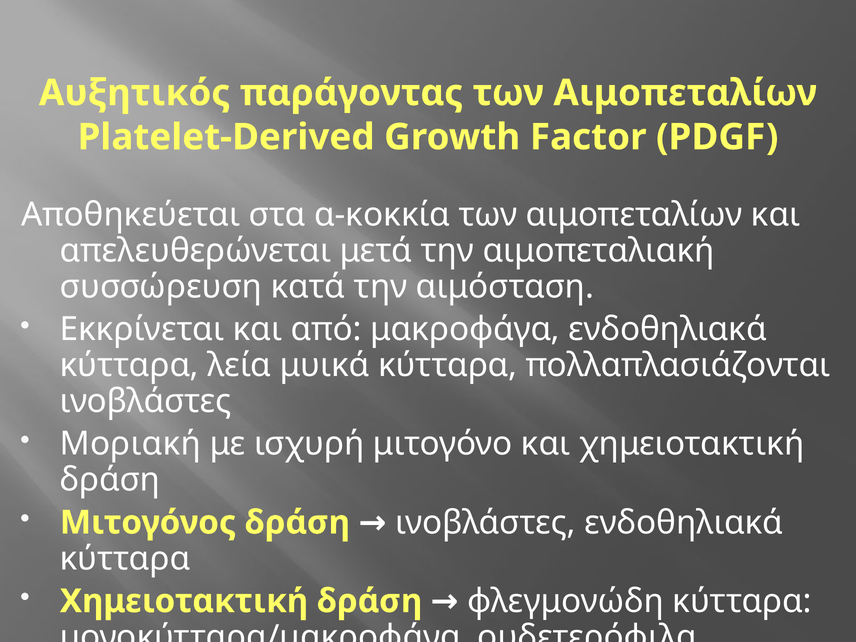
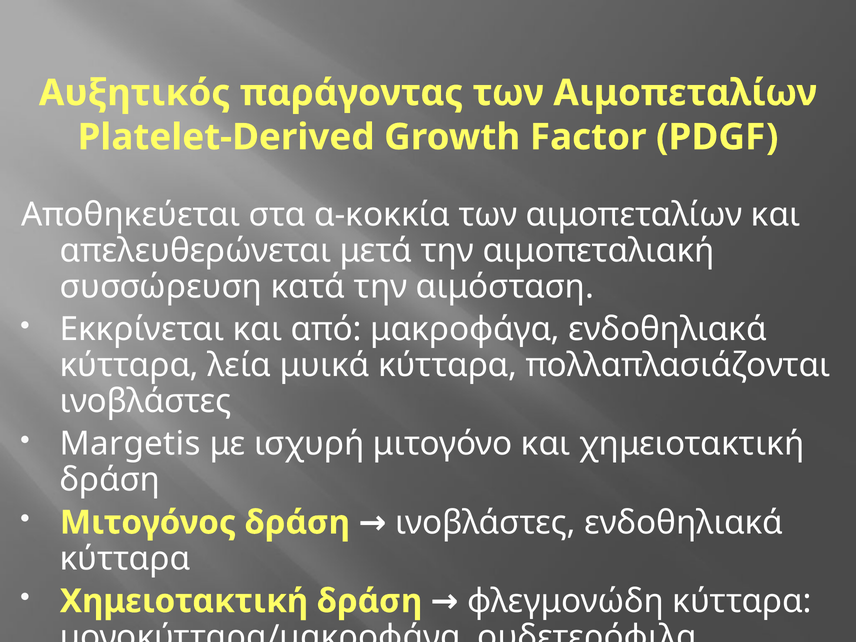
Μοριακή: Μοριακή -> Margetis
